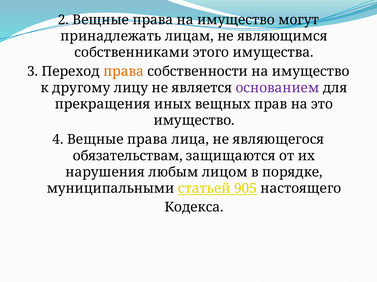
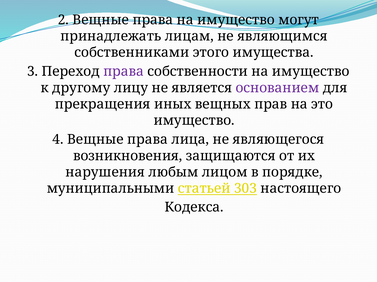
права at (124, 72) colour: orange -> purple
обязательствам: обязательствам -> возникновения
905: 905 -> 303
